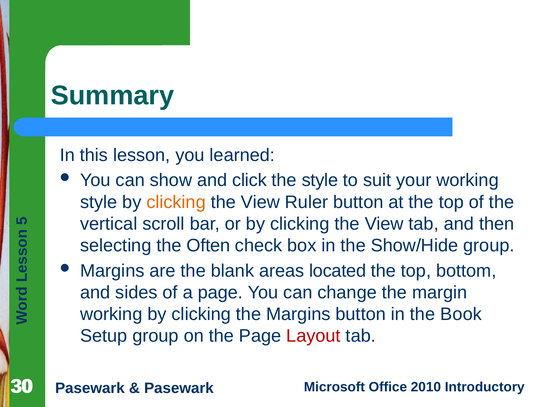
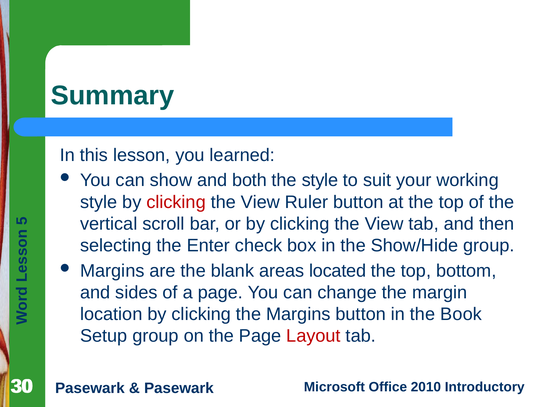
click: click -> both
clicking at (176, 202) colour: orange -> red
Often: Often -> Enter
working at (111, 314): working -> location
